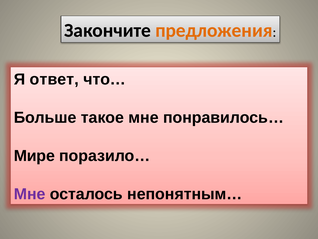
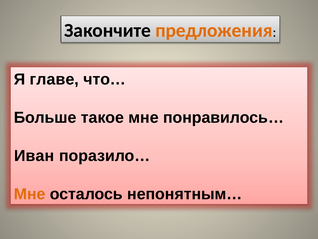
ответ: ответ -> главе
Мире: Мире -> Иван
Мне at (30, 194) colour: purple -> orange
